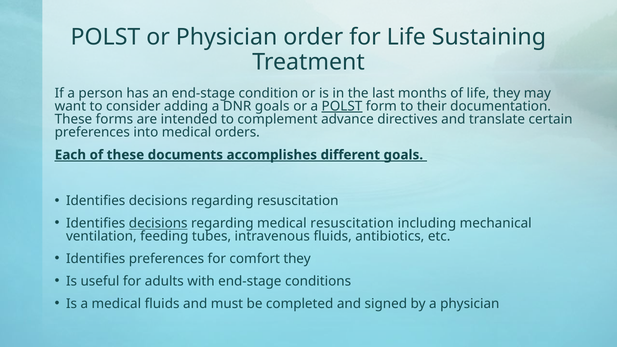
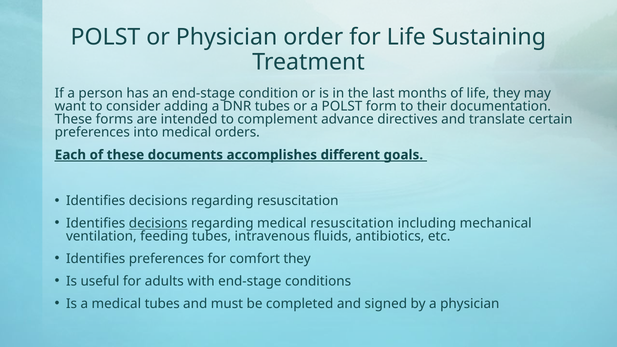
DNR goals: goals -> tubes
POLST at (342, 106) underline: present -> none
medical fluids: fluids -> tubes
